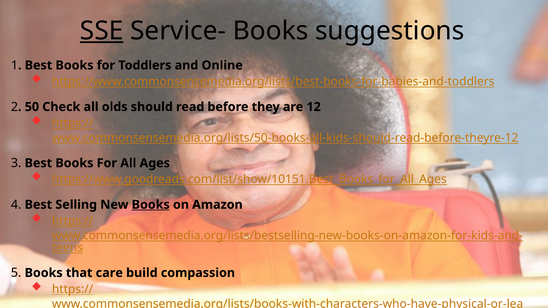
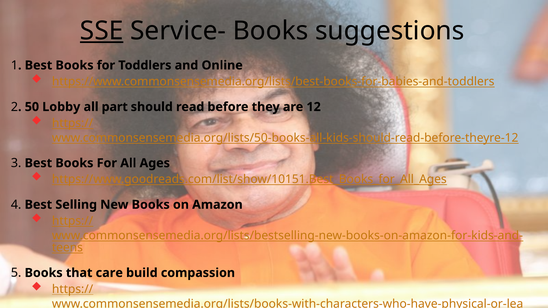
Check: Check -> Lobby
olds: olds -> part
Books at (151, 205) underline: present -> none
